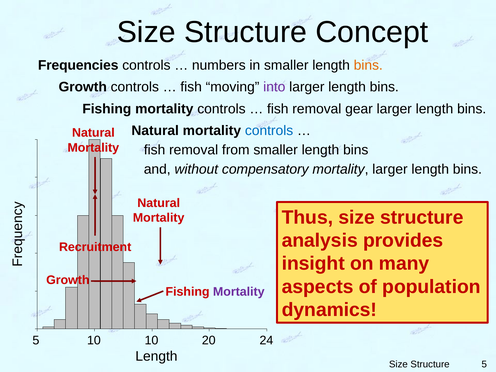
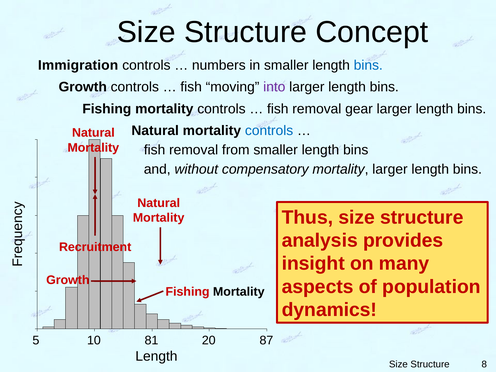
Frequencies: Frequencies -> Immigration
bins at (368, 65) colour: orange -> blue
Mortality at (239, 292) colour: purple -> black
10 10: 10 -> 81
24: 24 -> 87
Structure 5: 5 -> 8
